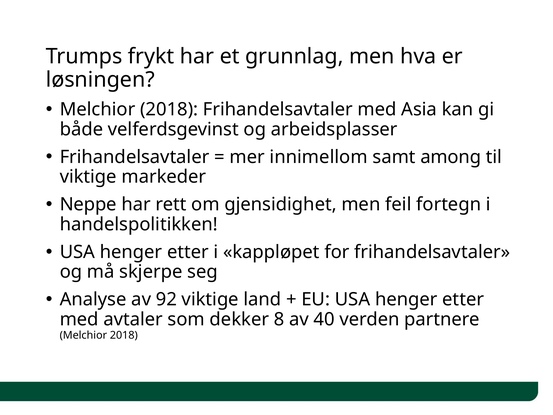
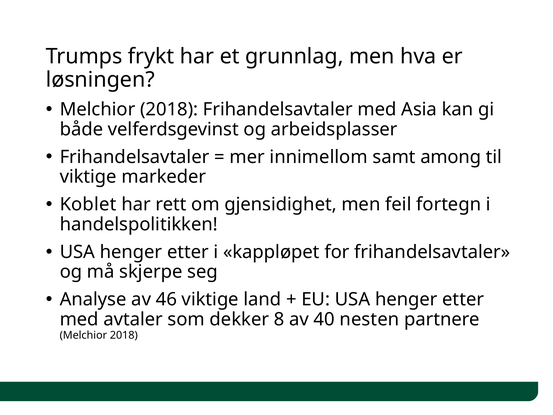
Neppe: Neppe -> Koblet
92: 92 -> 46
verden: verden -> nesten
